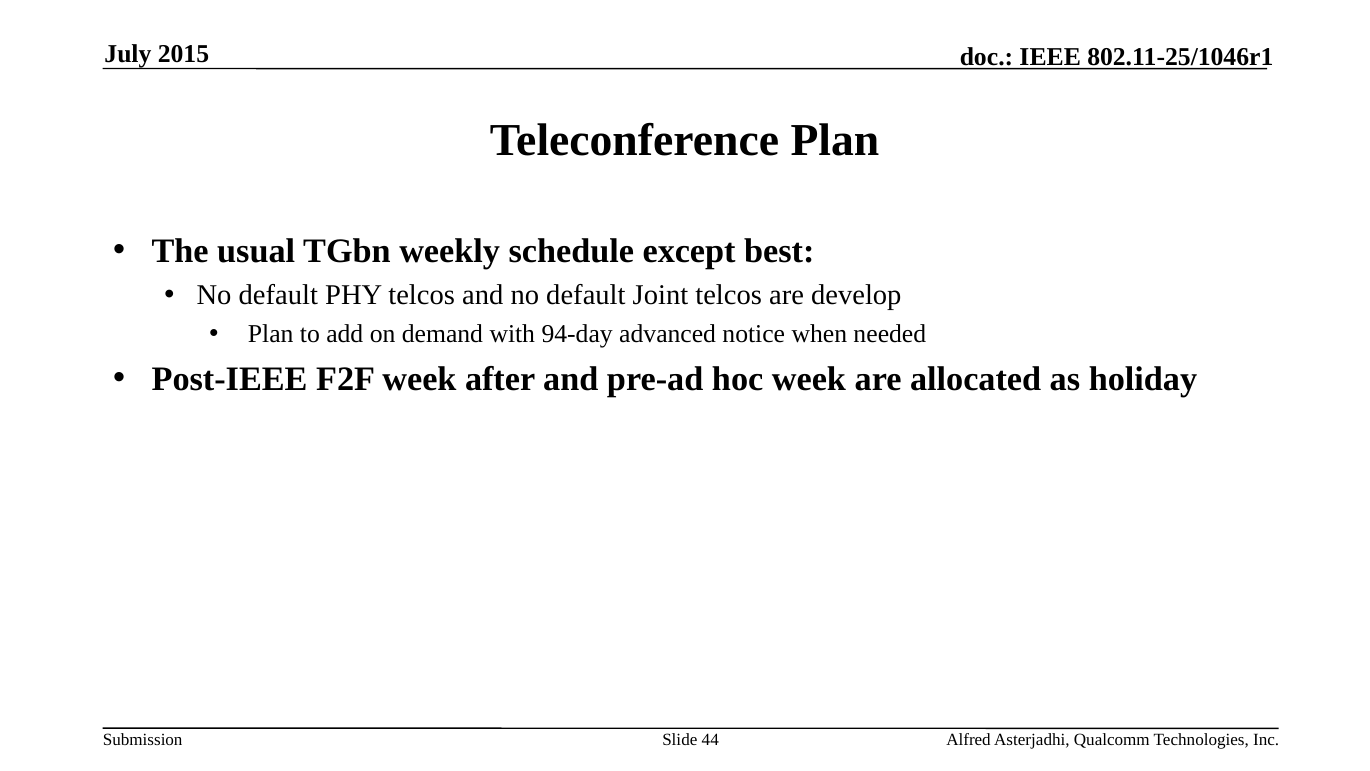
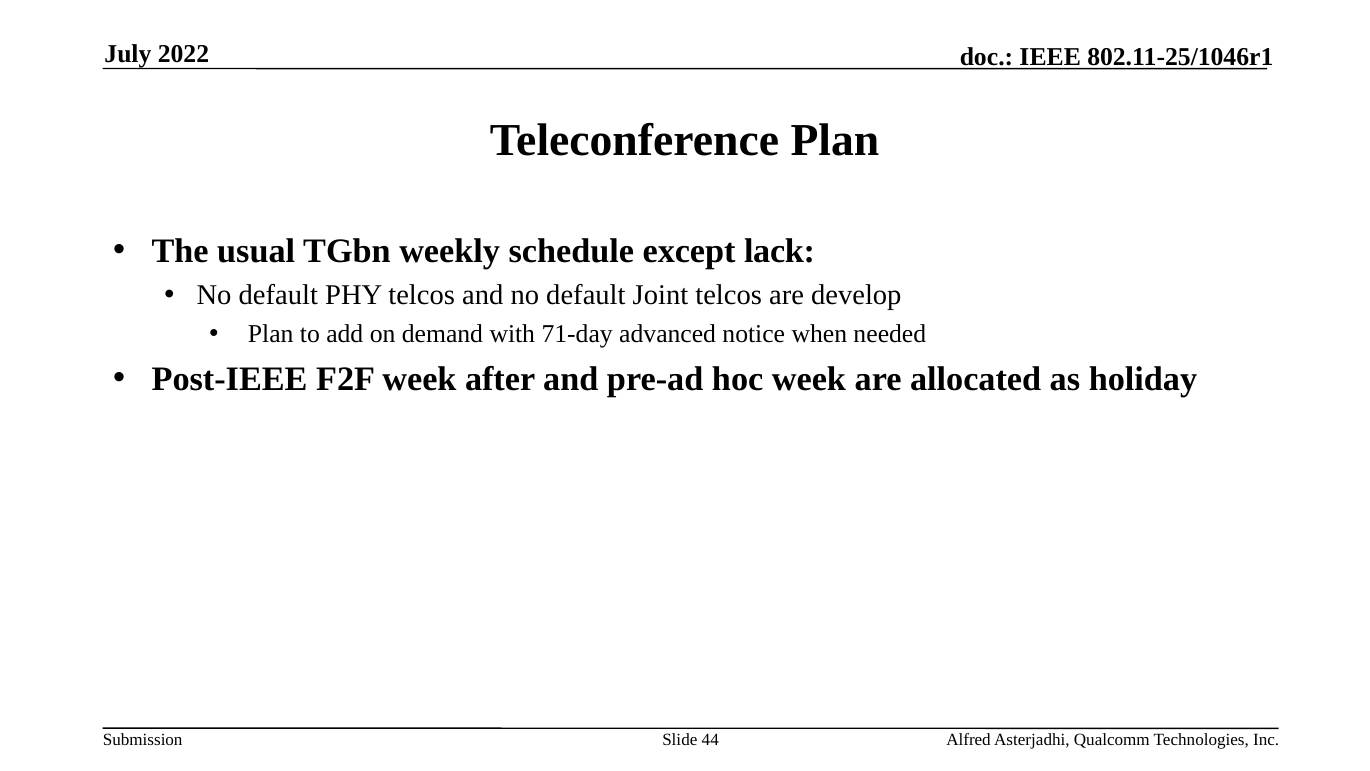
2015: 2015 -> 2022
best: best -> lack
94-day: 94-day -> 71-day
